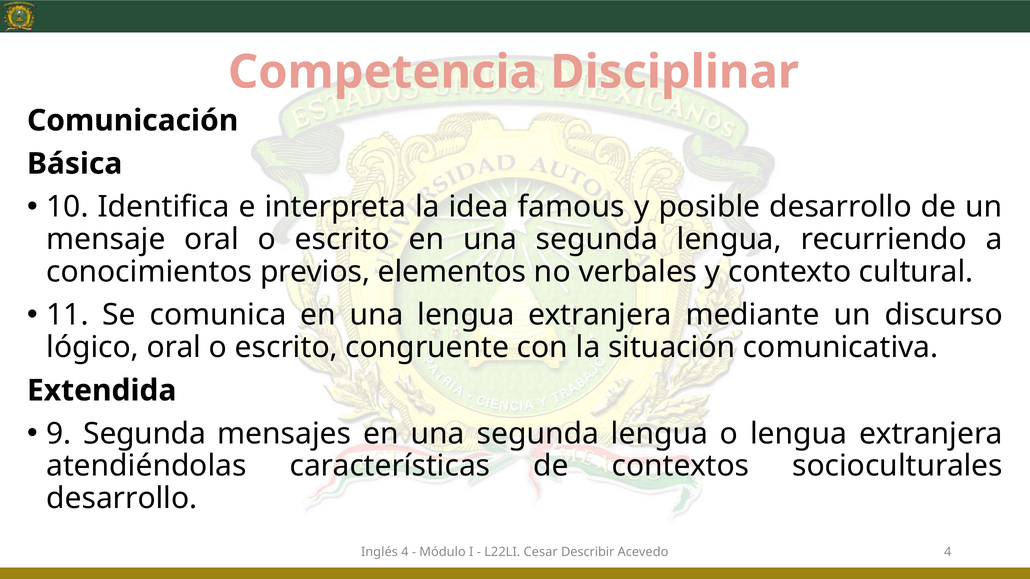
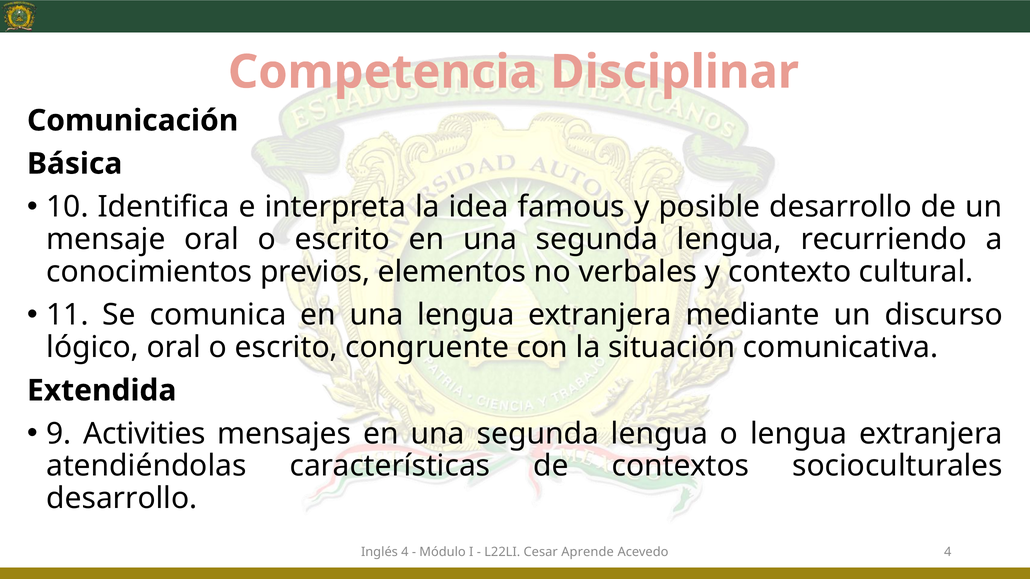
9 Segunda: Segunda -> Activities
Describir: Describir -> Aprende
